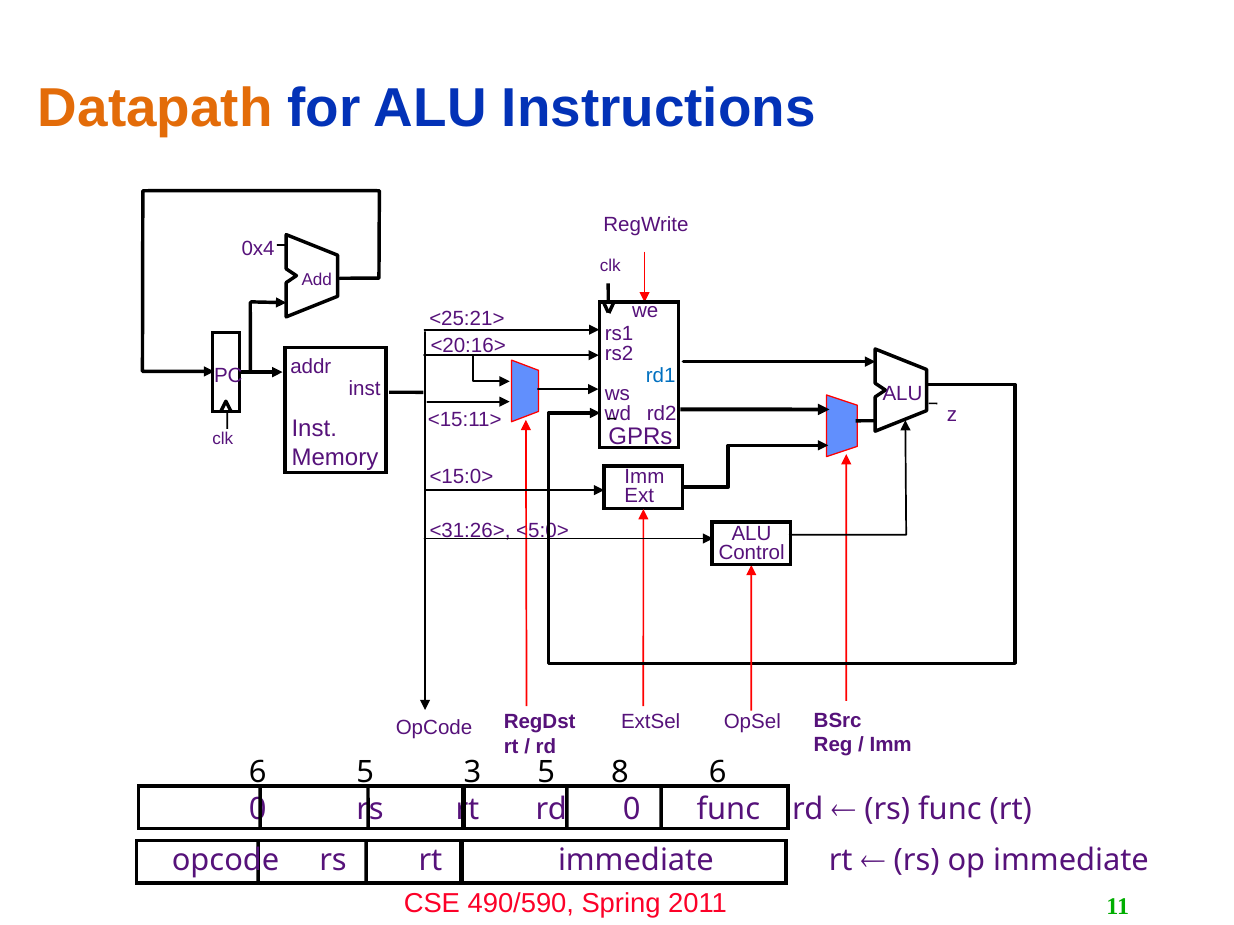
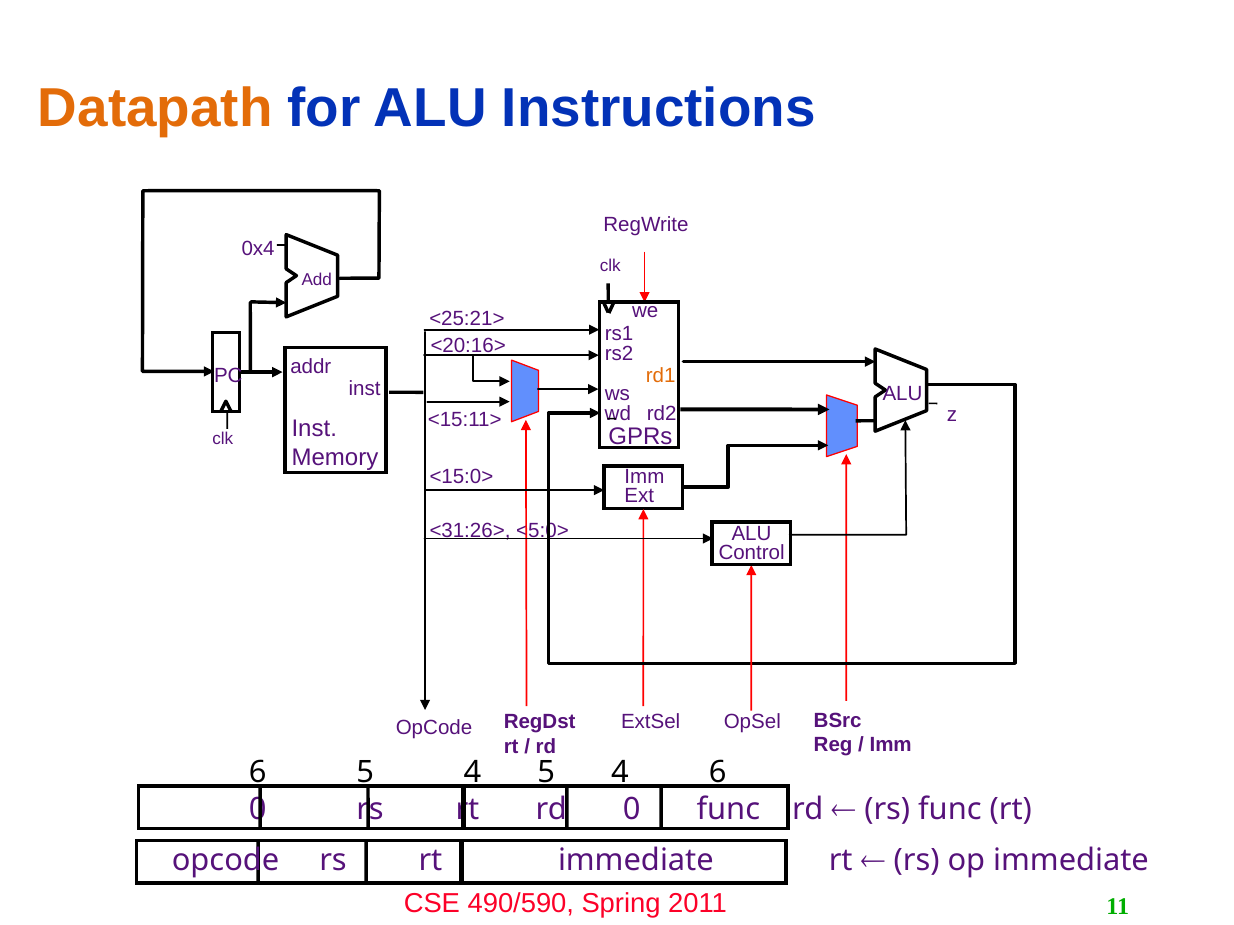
rd1 colour: blue -> orange
6 5 3: 3 -> 4
8 at (620, 772): 8 -> 4
